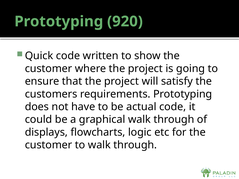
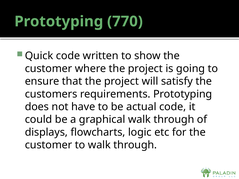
920: 920 -> 770
